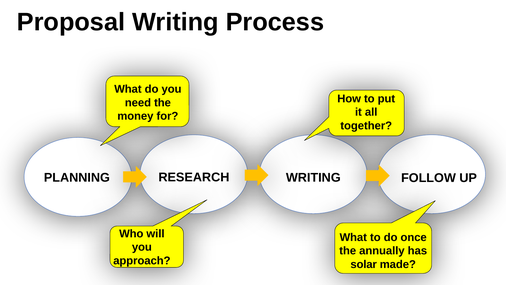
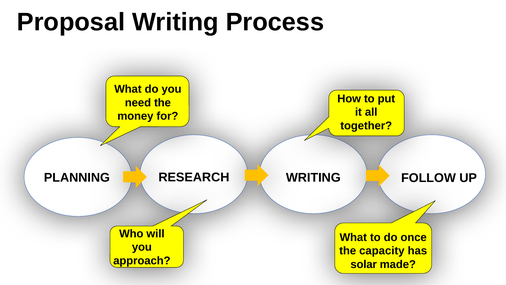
annually: annually -> capacity
